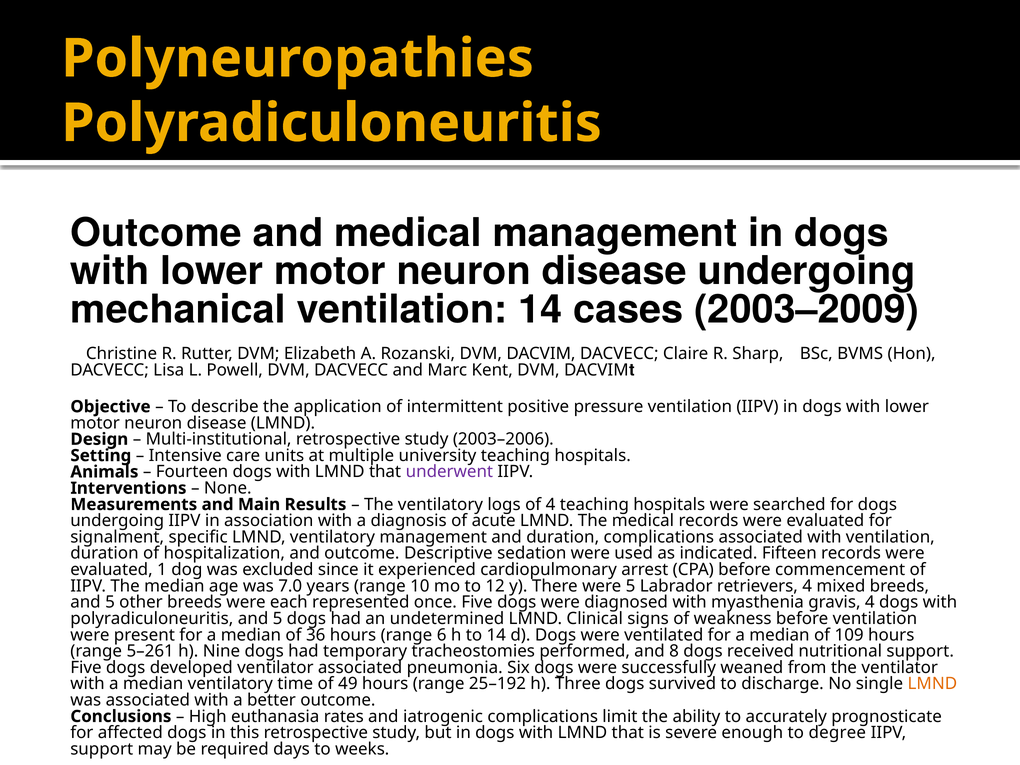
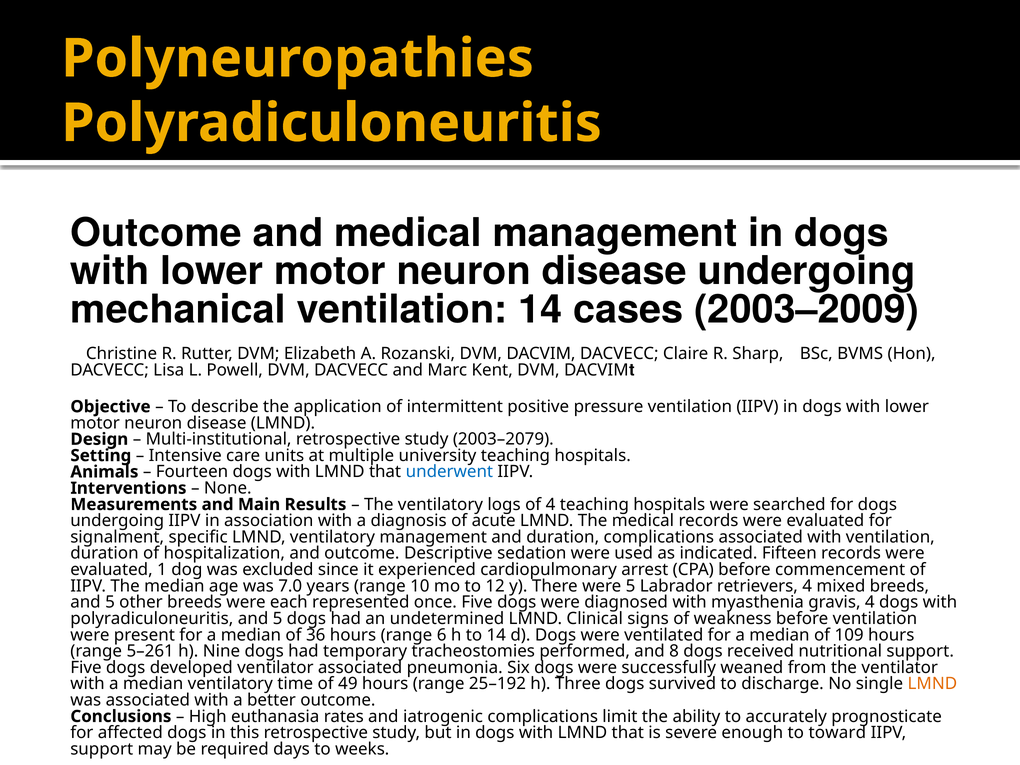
2003–2006: 2003–2006 -> 2003–2079
underwent colour: purple -> blue
degree: degree -> toward
